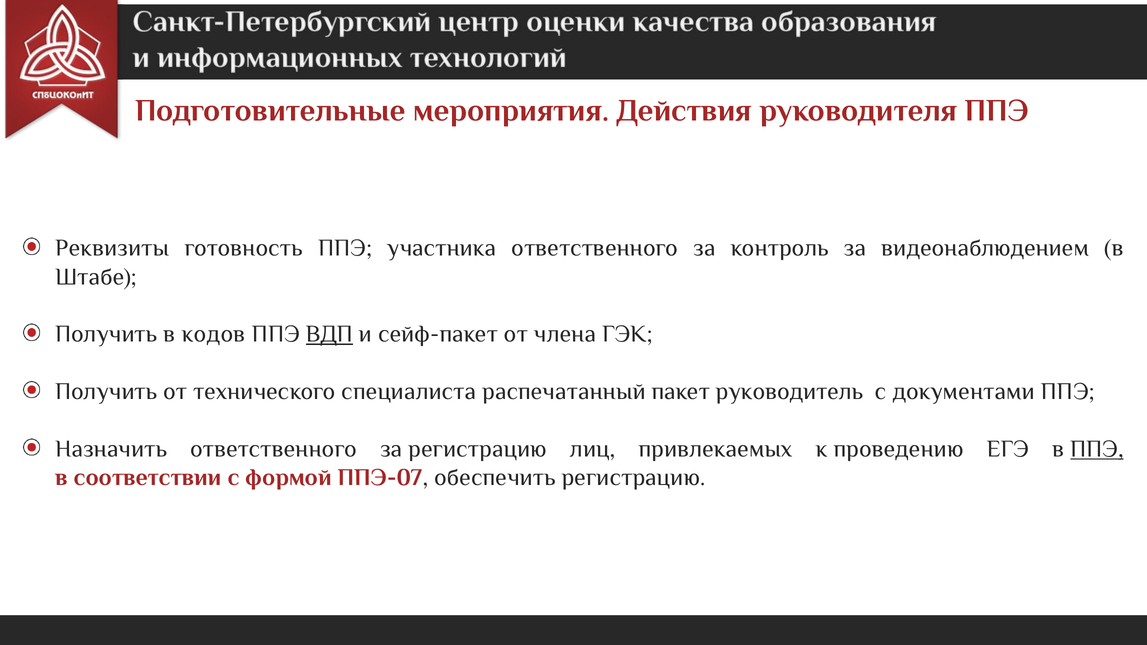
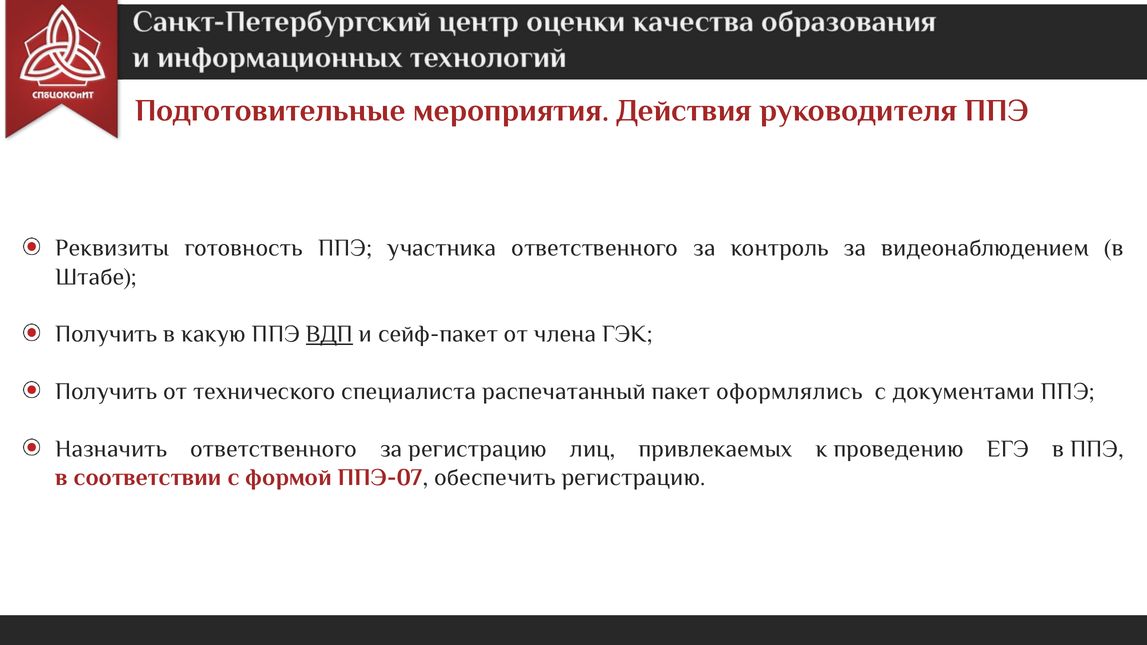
кодов: кодов -> какую
руководитель: руководитель -> оформлялись
ППЭ at (1097, 449) underline: present -> none
